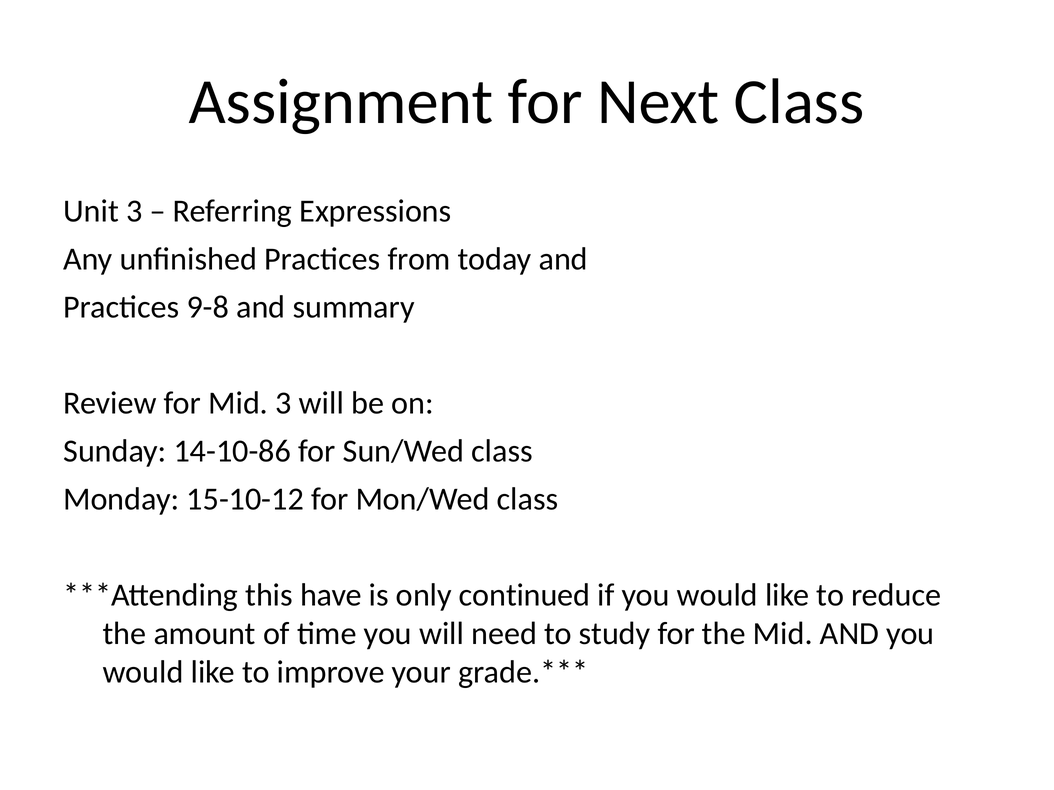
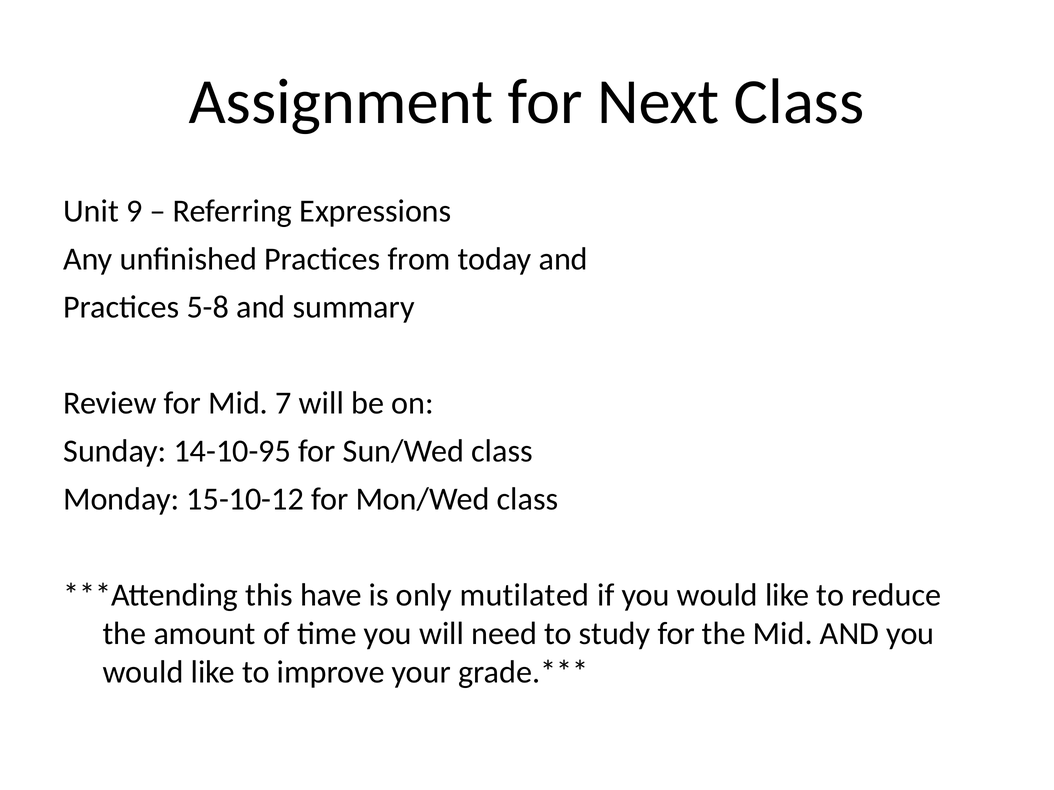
Unit 3: 3 -> 9
9-8: 9-8 -> 5-8
Mid 3: 3 -> 7
14-10-86: 14-10-86 -> 14-10-95
continued: continued -> mutilated
